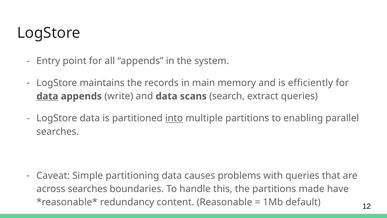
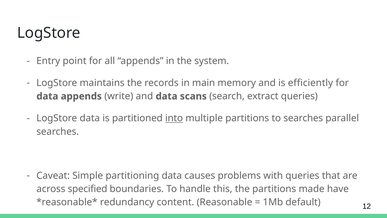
data at (47, 96) underline: present -> none
to enabling: enabling -> searches
across searches: searches -> specified
